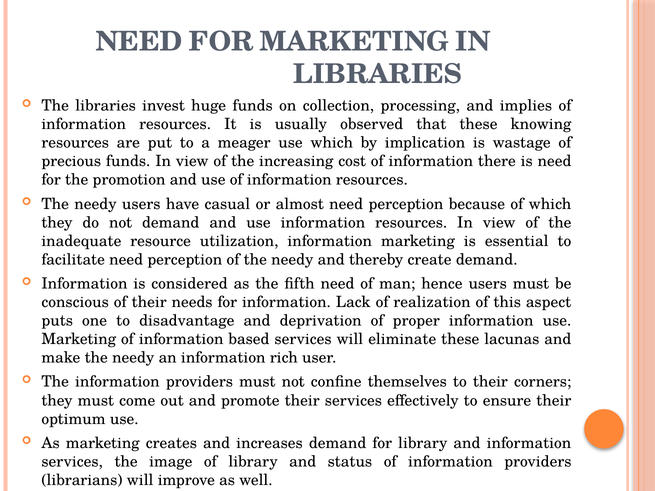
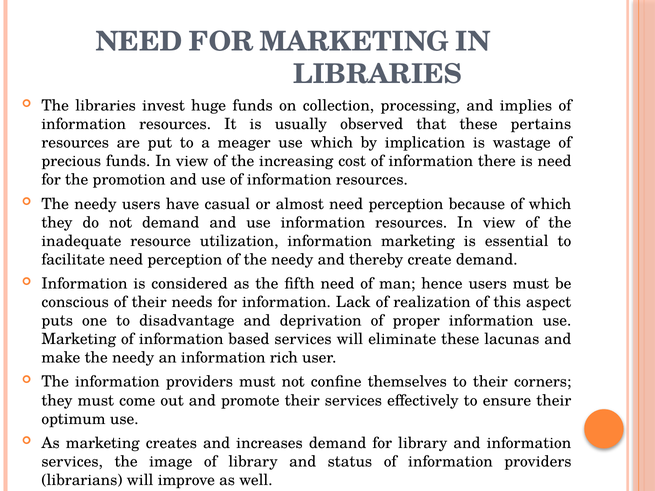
knowing: knowing -> pertains
